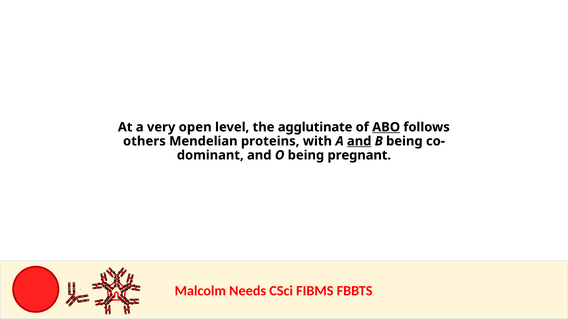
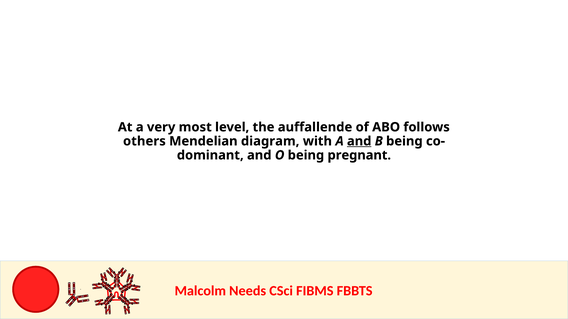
open: open -> most
agglutinate: agglutinate -> auffallende
ABO underline: present -> none
proteins: proteins -> diagram
